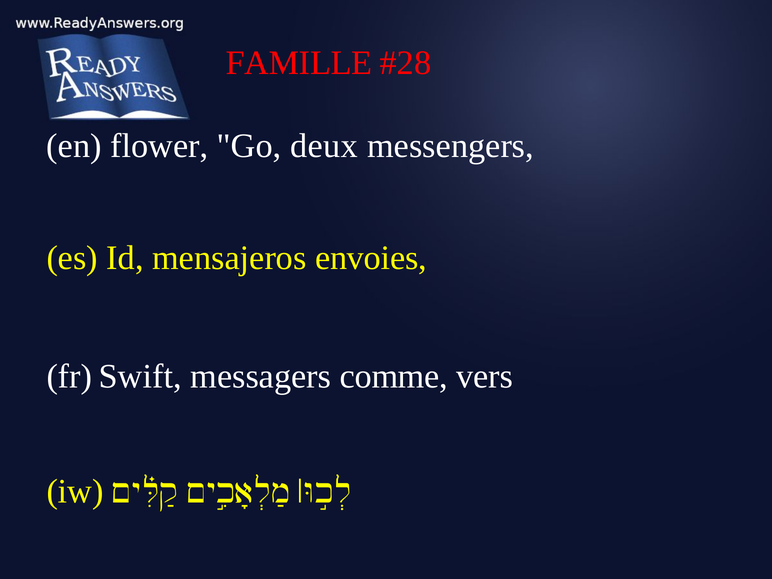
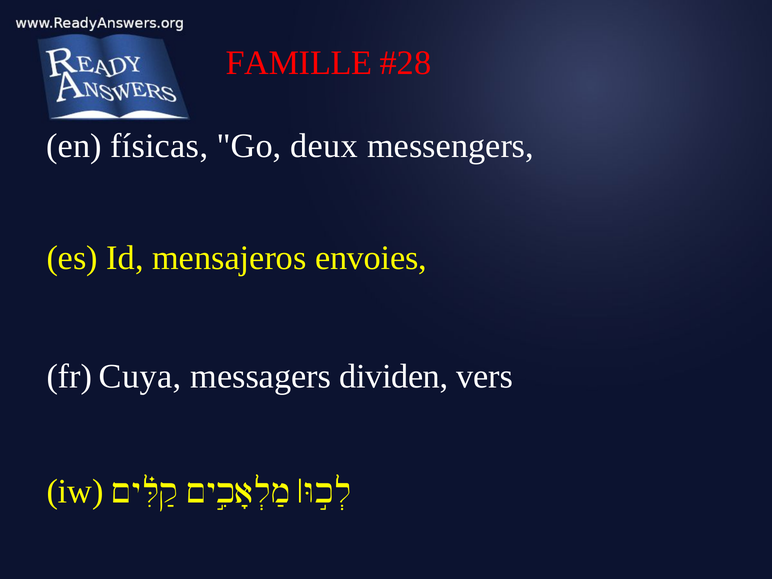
flower: flower -> físicas
Swift: Swift -> Cuya
comme: comme -> dividen
